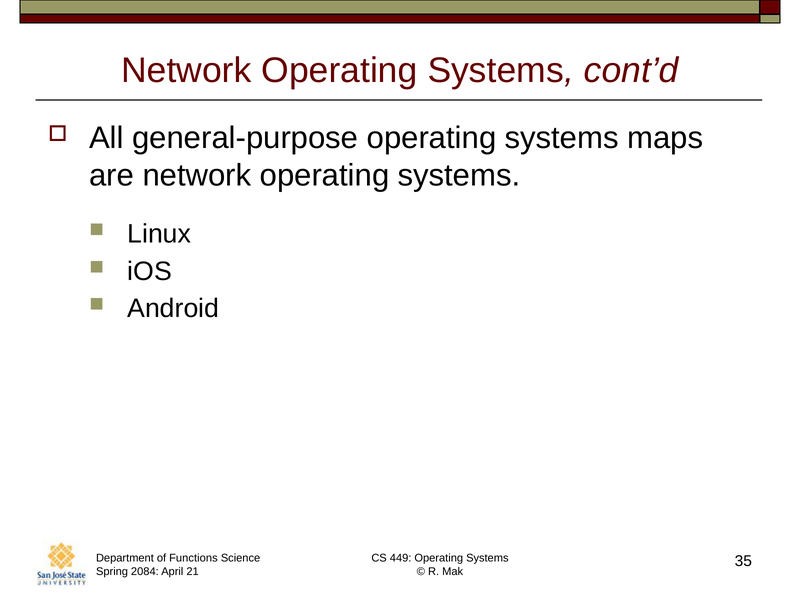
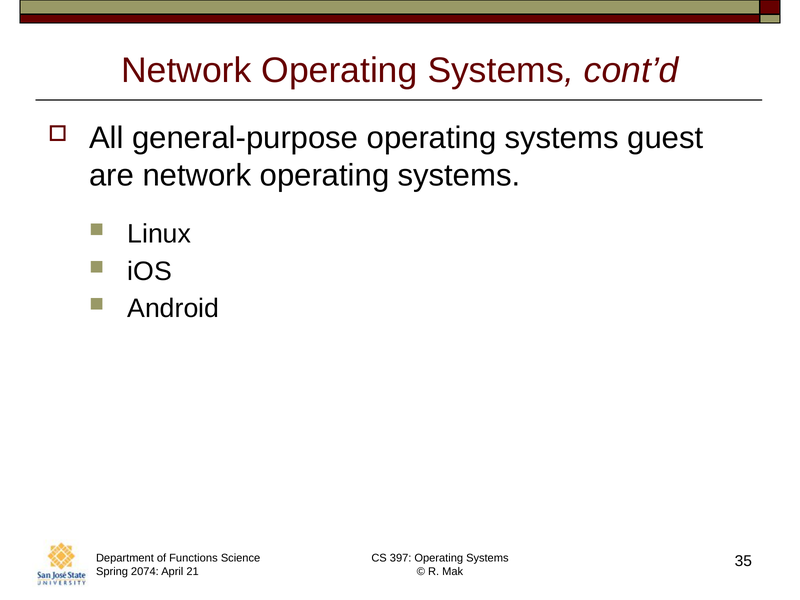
maps: maps -> guest
449: 449 -> 397
2084: 2084 -> 2074
